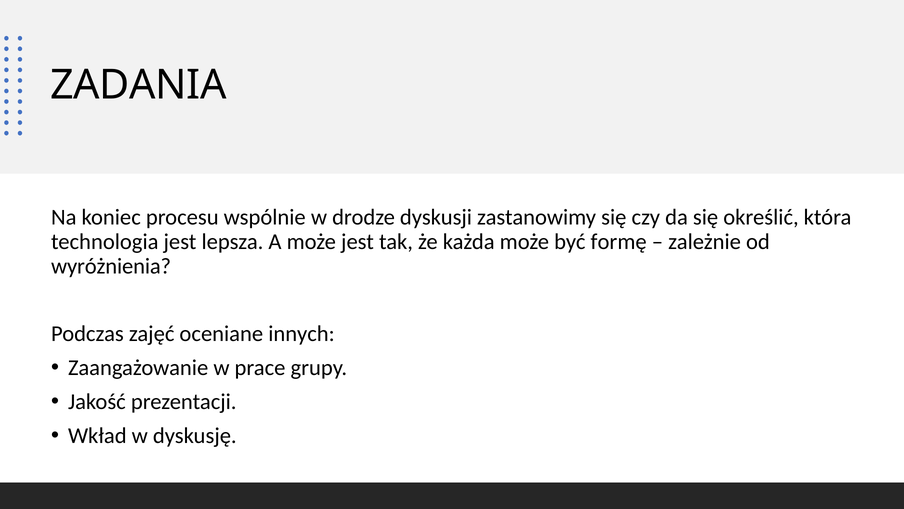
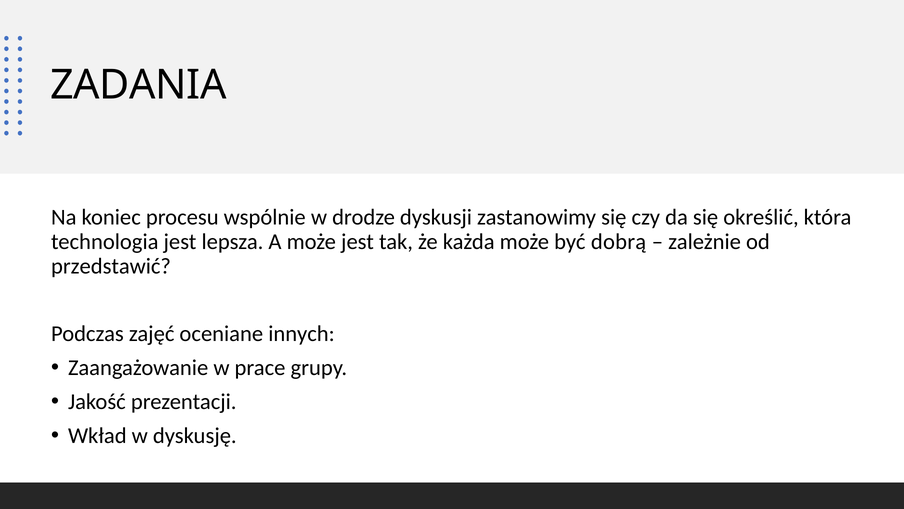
formę: formę -> dobrą
wyróżnienia: wyróżnienia -> przedstawić
